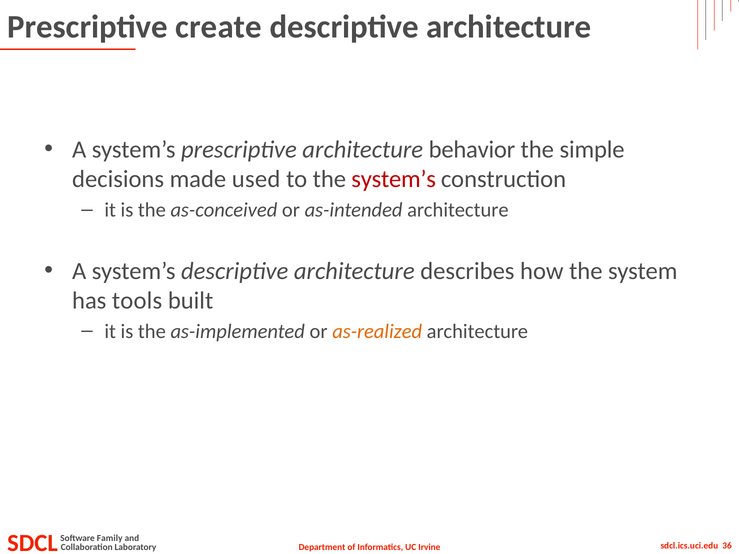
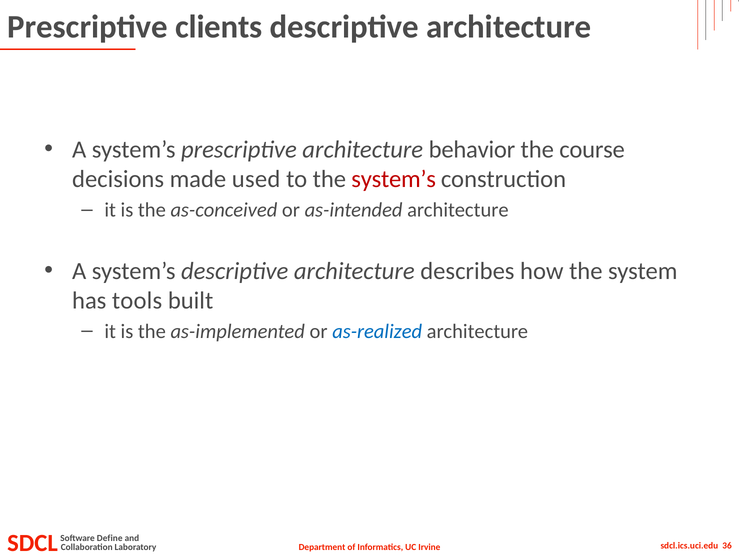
create: create -> clients
simple: simple -> course
as-realized colour: orange -> blue
Family: Family -> Define
